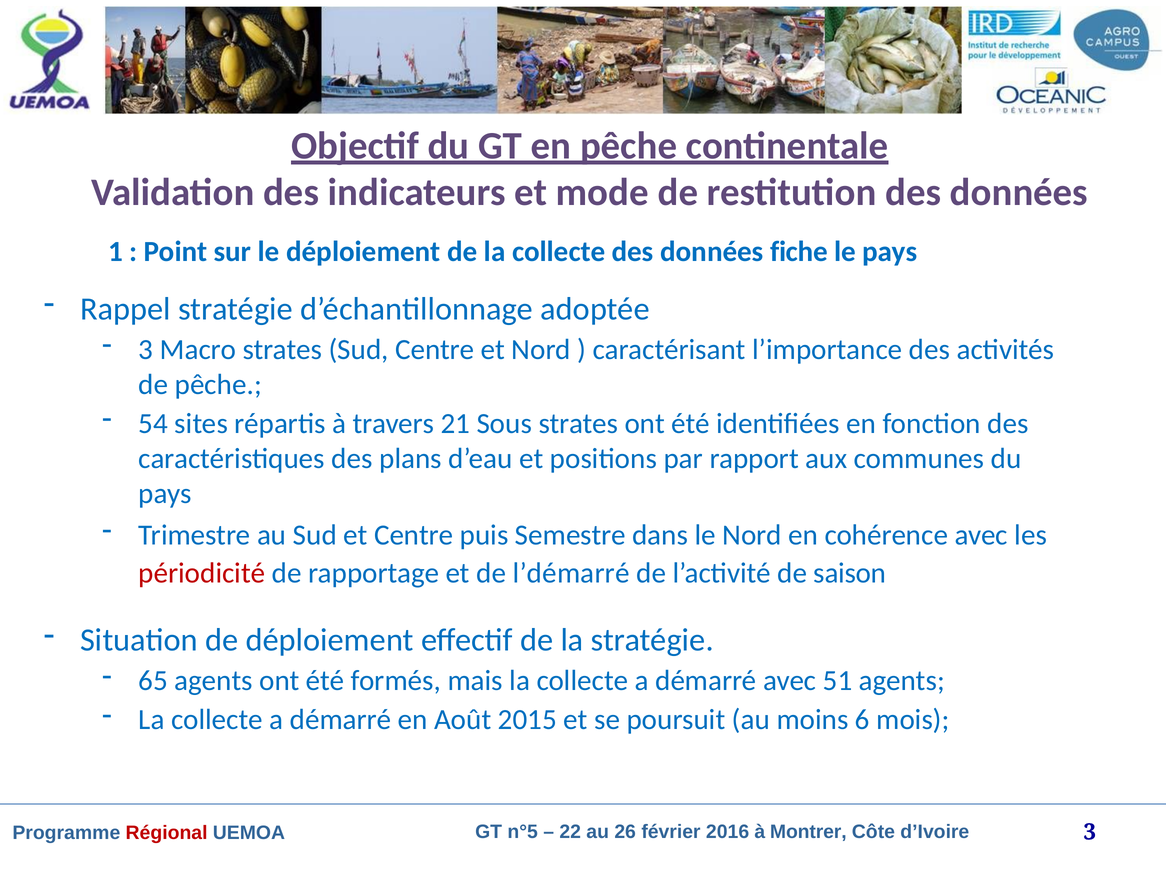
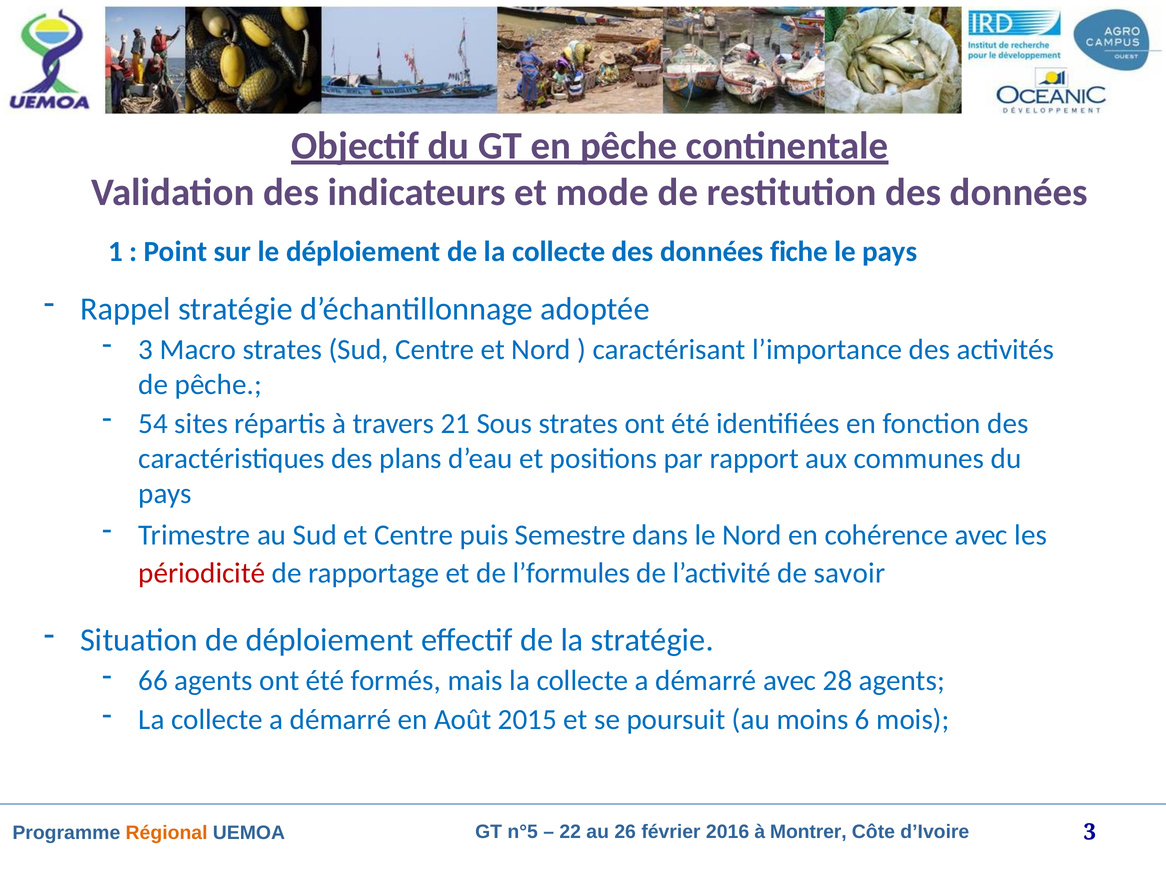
l’démarré: l’démarré -> l’formules
saison: saison -> savoir
65: 65 -> 66
51: 51 -> 28
Régional colour: red -> orange
